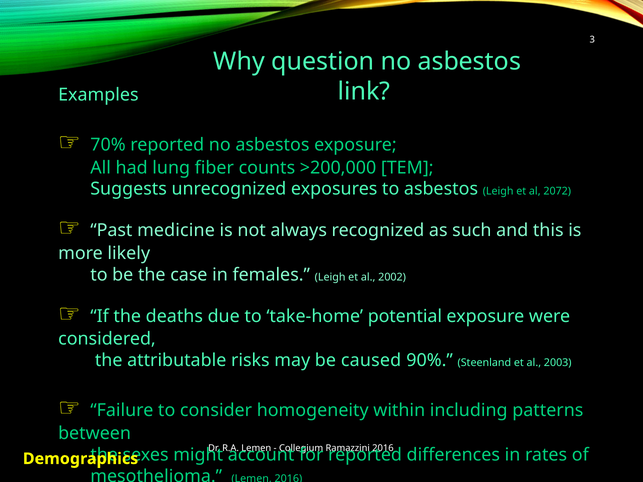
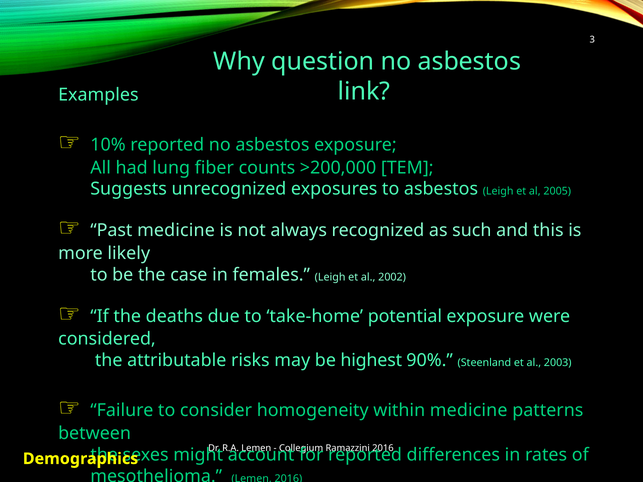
70%: 70% -> 10%
2072: 2072 -> 2005
caused: caused -> highest
within including: including -> medicine
